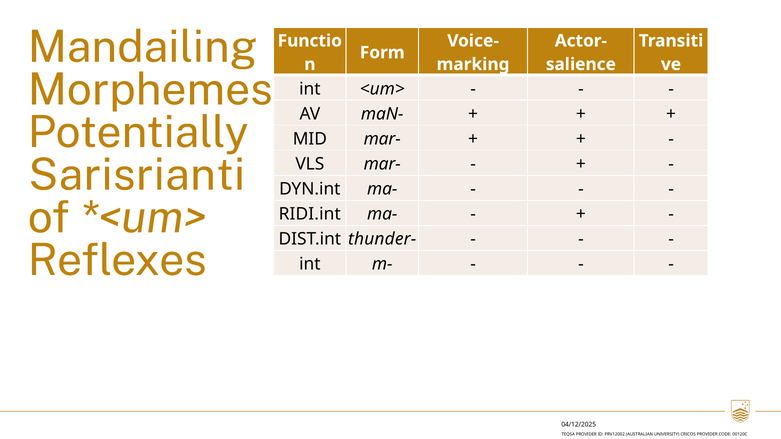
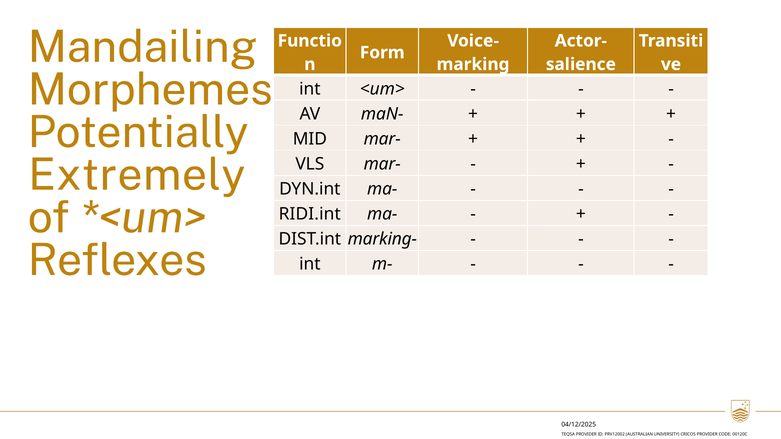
Sarisrianti: Sarisrianti -> Extremely
thunder-: thunder- -> marking-
